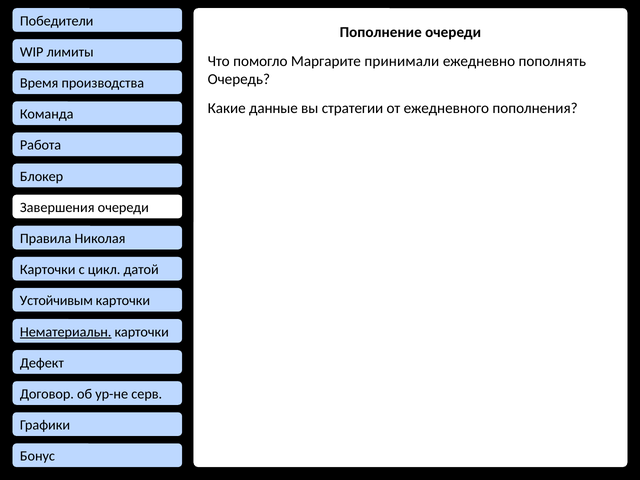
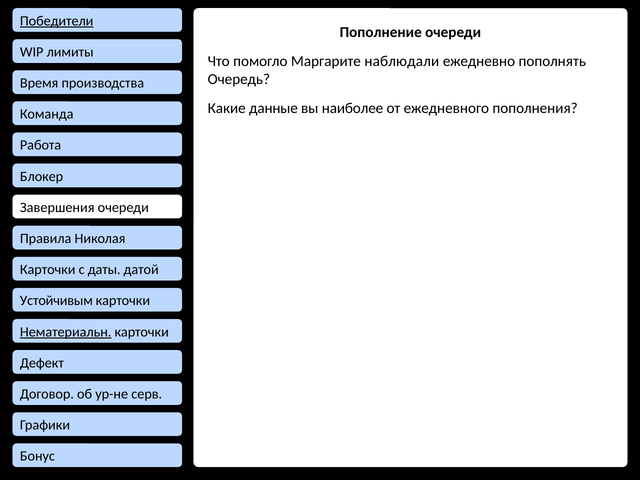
Победители underline: none -> present
принимали: принимали -> наблюдали
стратегии: стратегии -> наиболее
цикл: цикл -> даты
